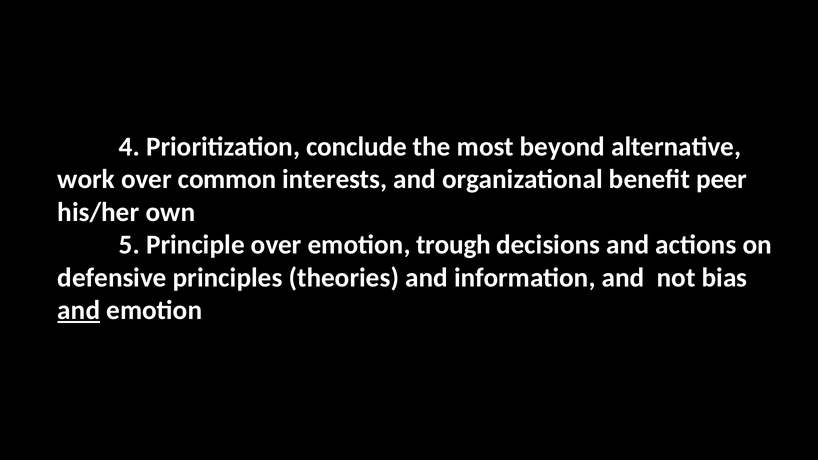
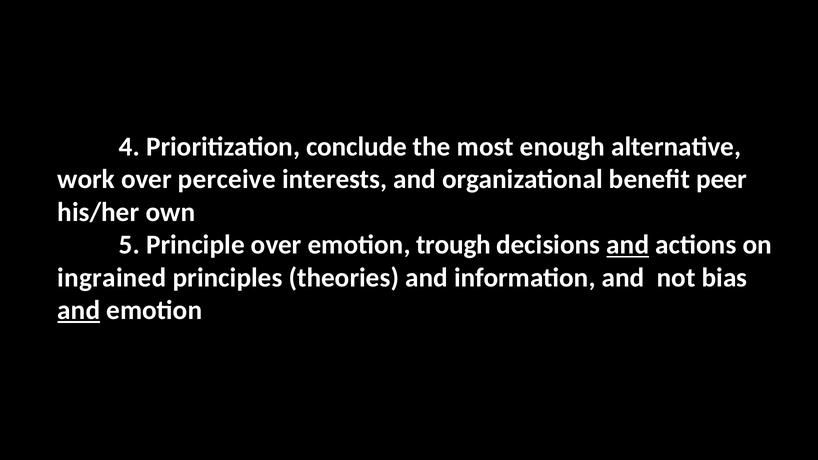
beyond: beyond -> enough
common: common -> perceive
and at (628, 245) underline: none -> present
defensive: defensive -> ingrained
